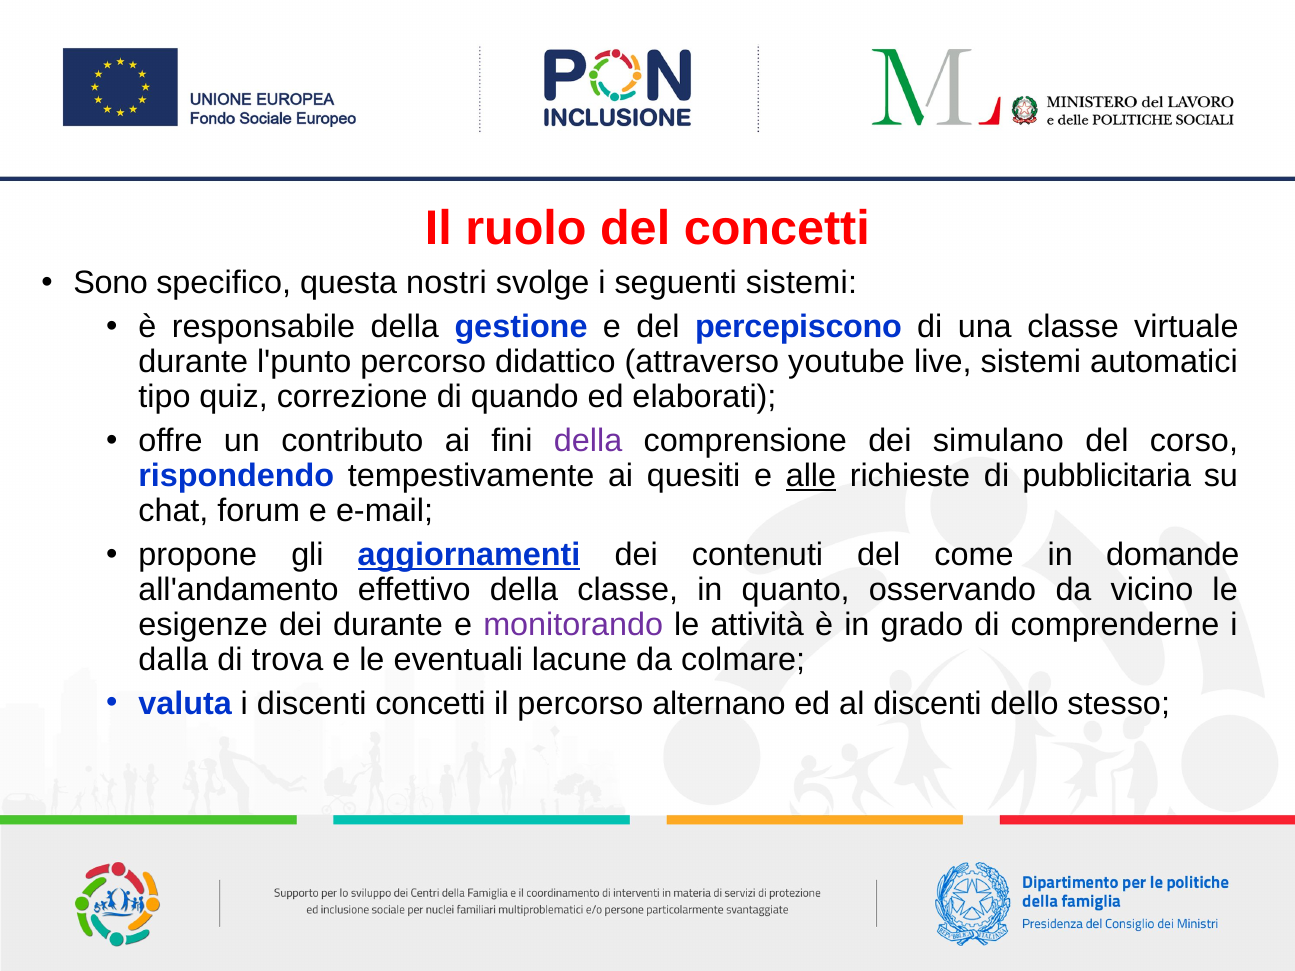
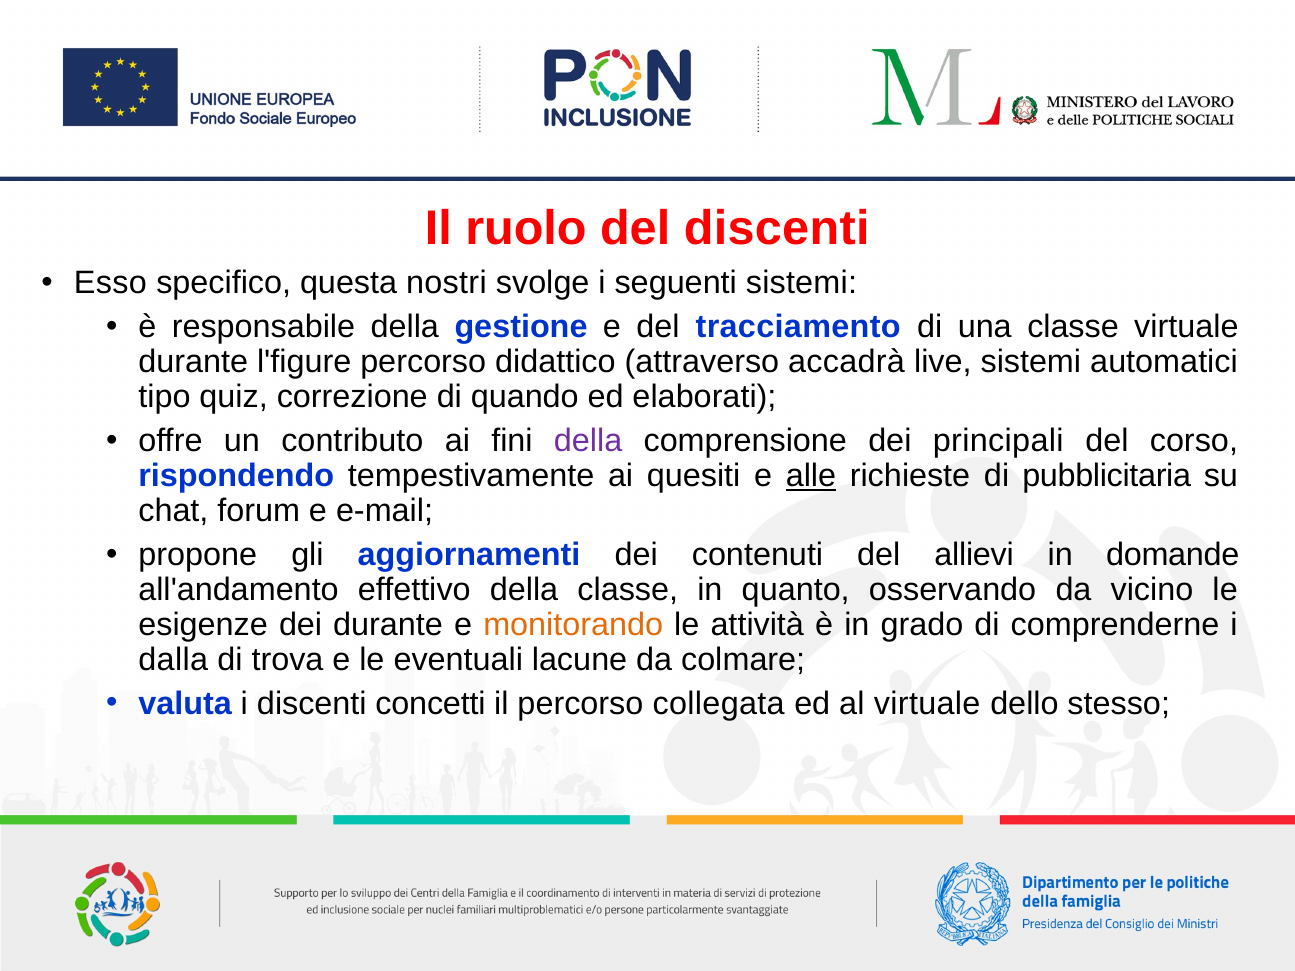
del concetti: concetti -> discenti
Sono: Sono -> Esso
percepiscono: percepiscono -> tracciamento
l'punto: l'punto -> l'figure
youtube: youtube -> accadrà
simulano: simulano -> principali
aggiornamenti underline: present -> none
come: come -> allievi
monitorando colour: purple -> orange
alternano: alternano -> collegata
al discenti: discenti -> virtuale
